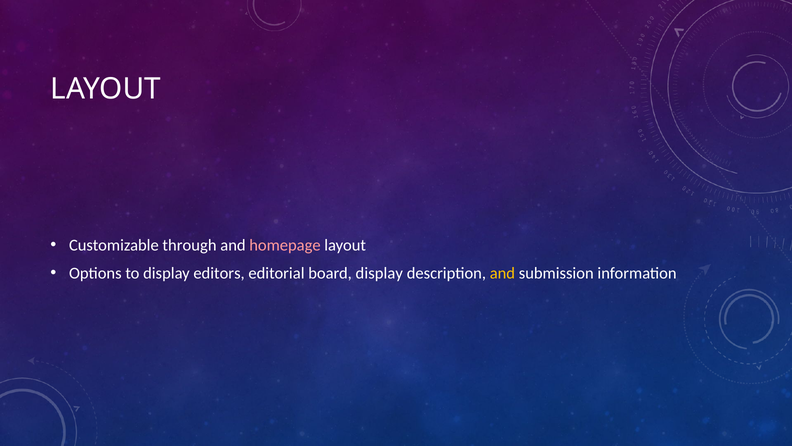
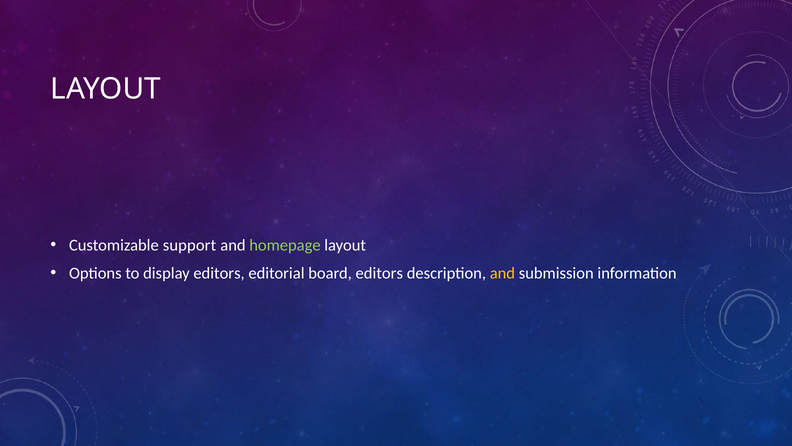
through: through -> support
homepage colour: pink -> light green
board display: display -> editors
